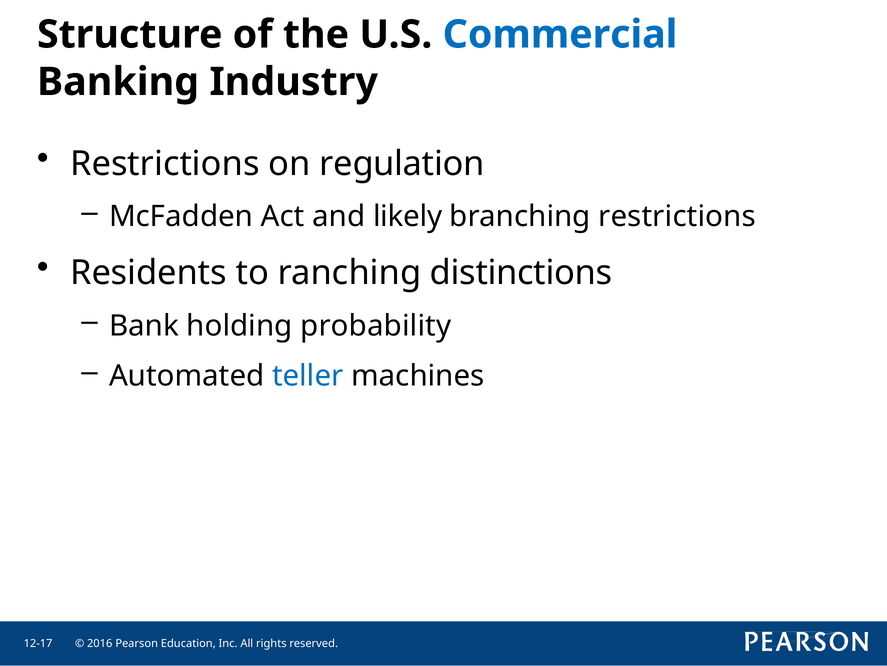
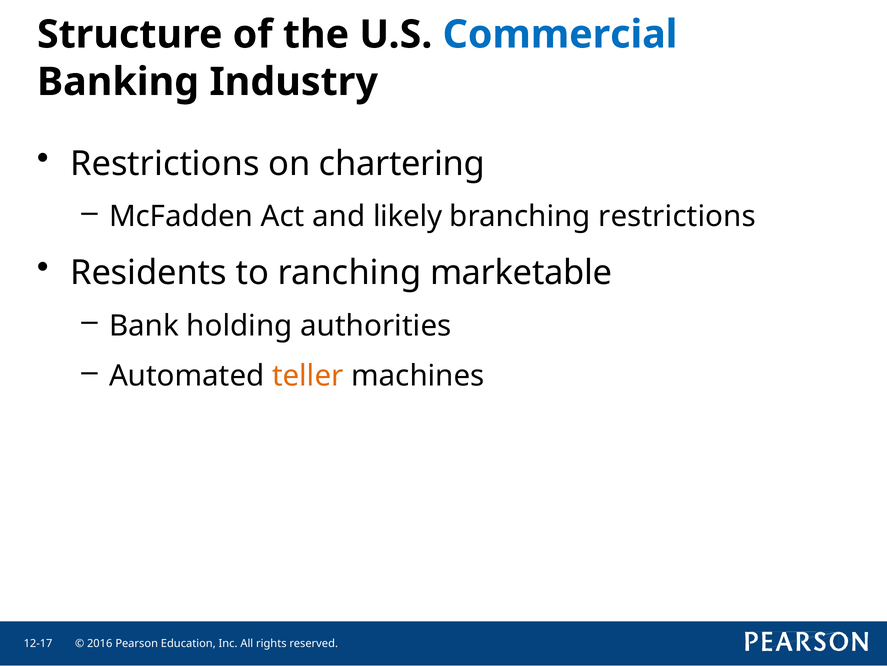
regulation: regulation -> chartering
distinctions: distinctions -> marketable
probability: probability -> authorities
teller colour: blue -> orange
